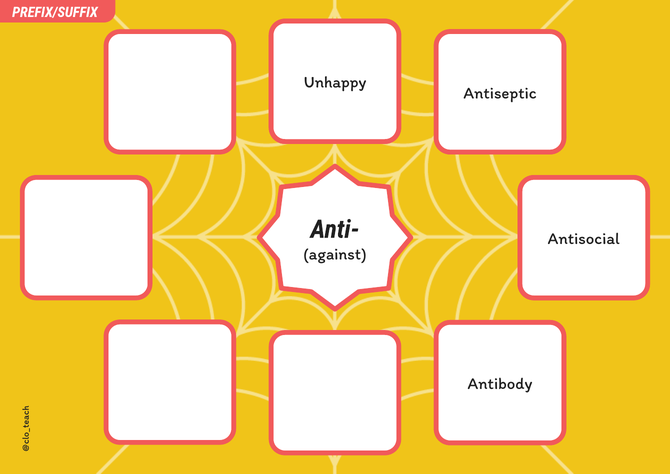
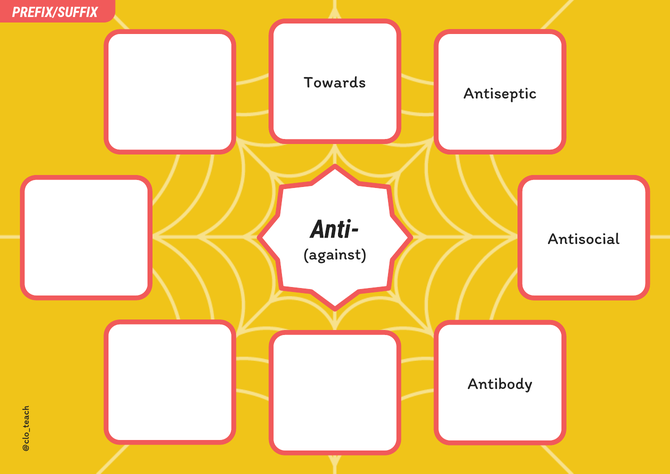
Unhappy: Unhappy -> Towards
